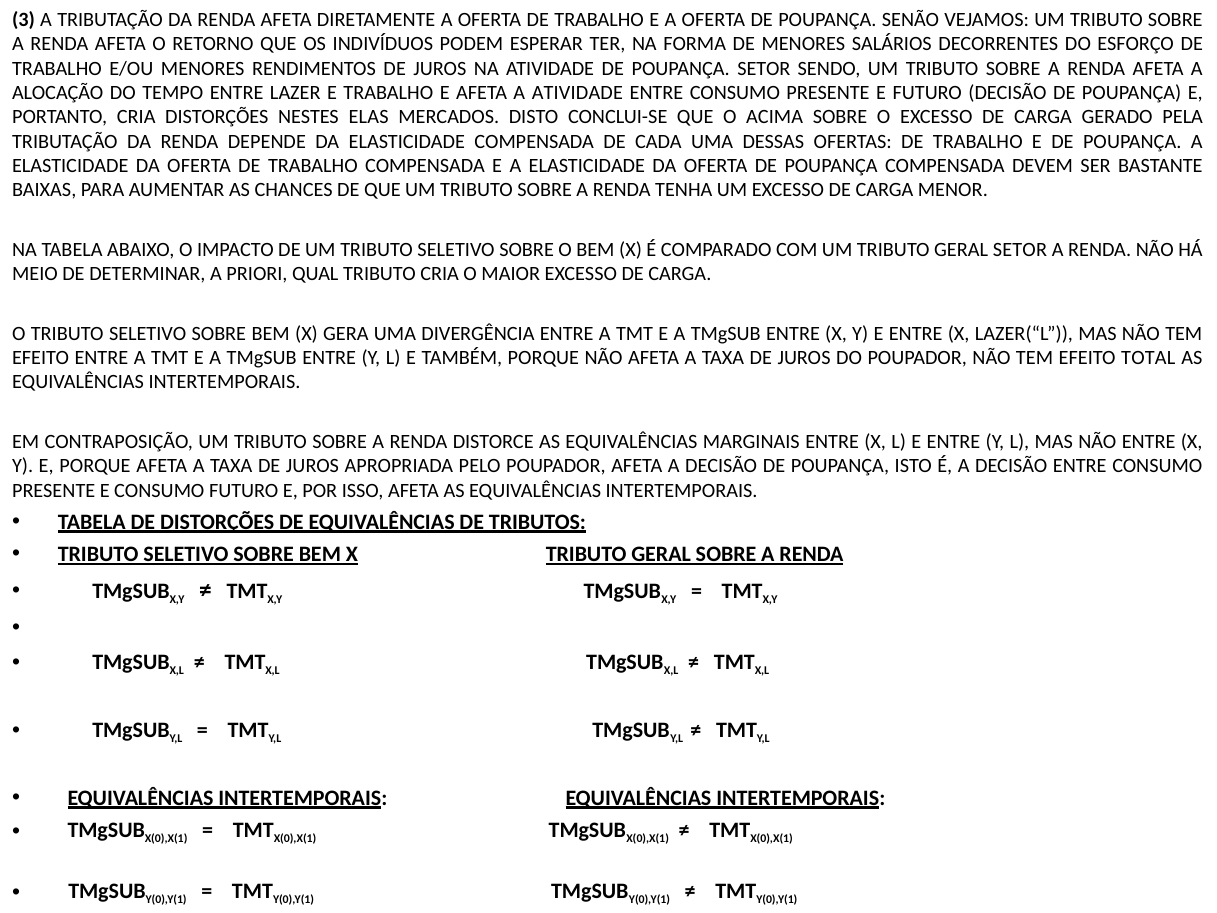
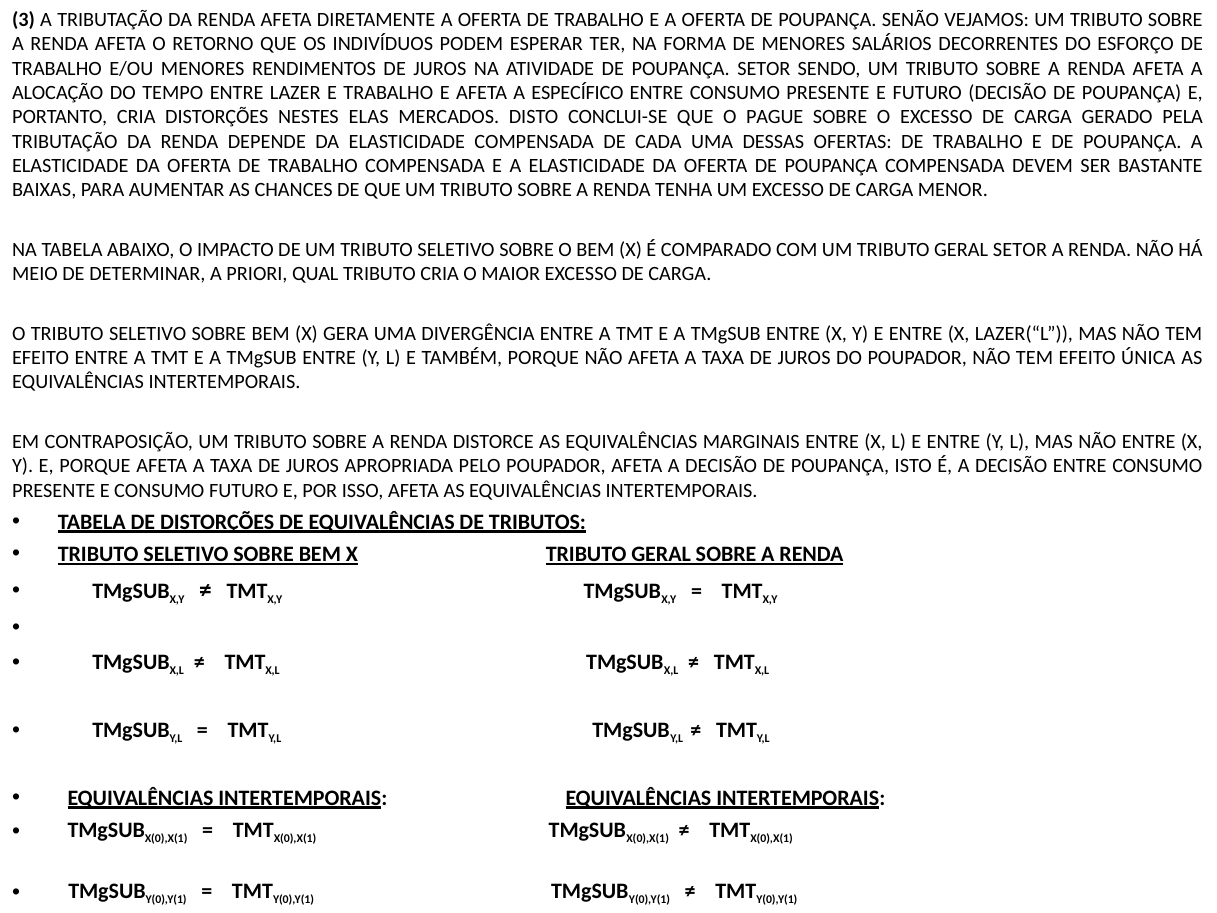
A ATIVIDADE: ATIVIDADE -> ESPECÍFICO
ACIMA: ACIMA -> PAGUE
TOTAL: TOTAL -> ÚNICA
